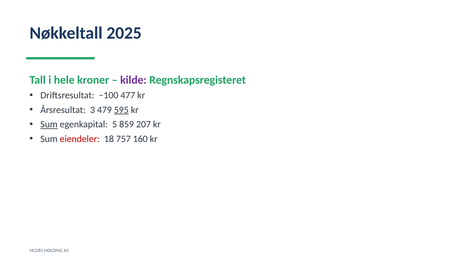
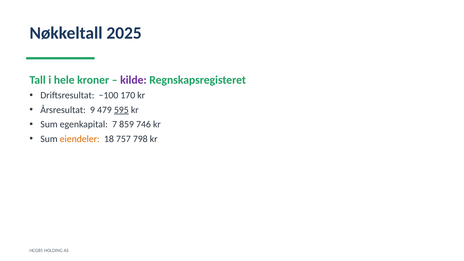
477: 477 -> 170
3: 3 -> 9
Sum at (49, 124) underline: present -> none
5: 5 -> 7
207: 207 -> 746
eiendeler colour: red -> orange
160: 160 -> 798
